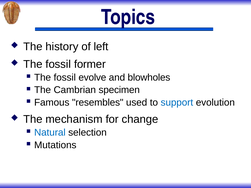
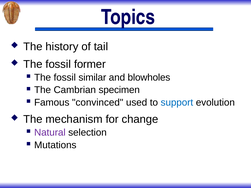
left: left -> tail
evolve: evolve -> similar
resembles: resembles -> convinced
Natural colour: blue -> purple
